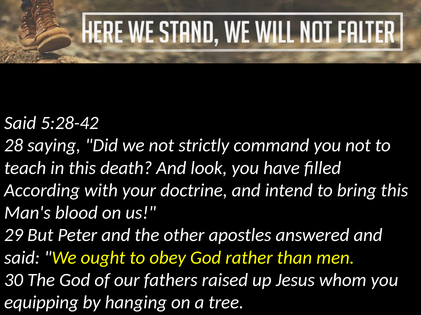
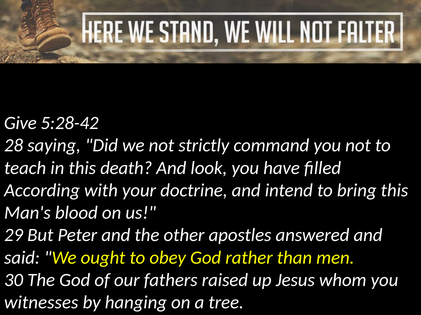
Said at (20, 123): Said -> Give
equipping: equipping -> witnesses
